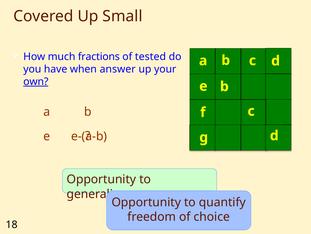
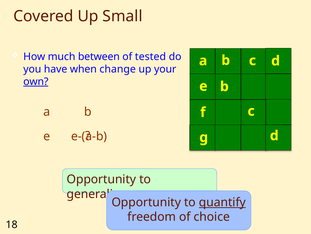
fractions: fractions -> between
answer: answer -> change
quantify underline: none -> present
